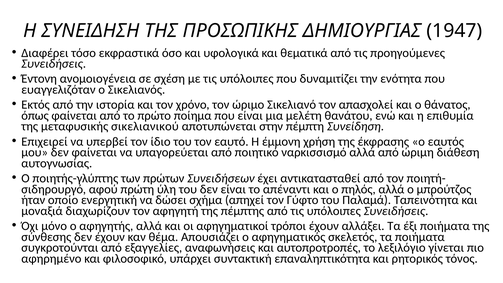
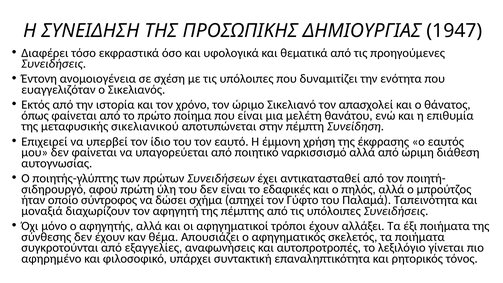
απέναντι: απέναντι -> εδαφικές
ενεργητική: ενεργητική -> σύντροφος
